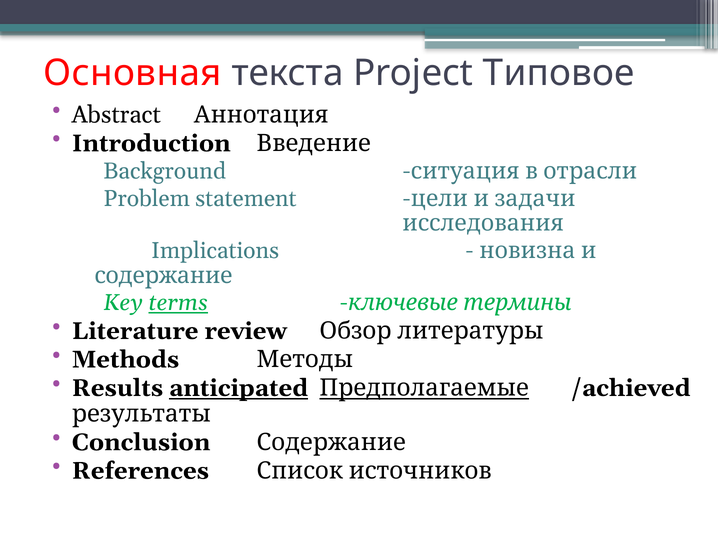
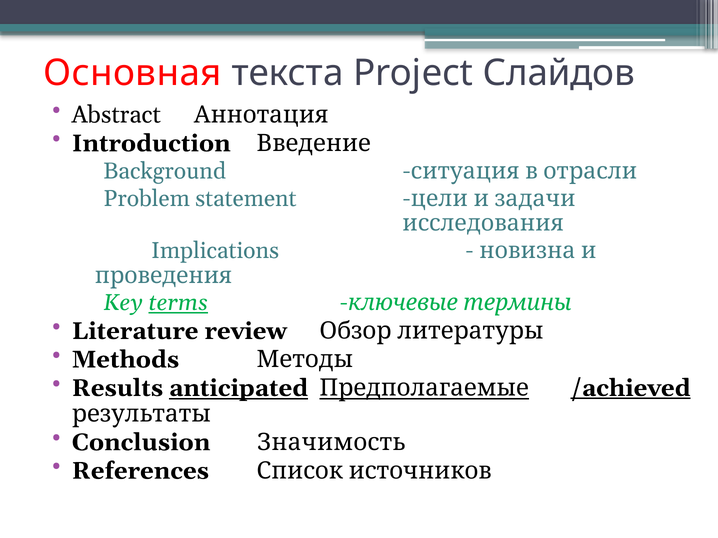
Типовое: Типовое -> Слайдов
содержание at (164, 276): содержание -> проведения
/achieved underline: none -> present
Conclusion Содержание: Содержание -> Значимость
